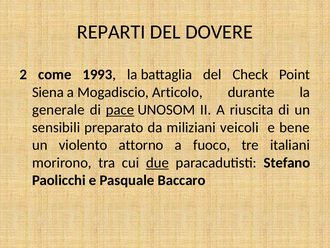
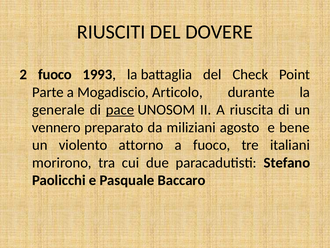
REPARTI: REPARTI -> RIUSCITI
2 come: come -> fuoco
Siena: Siena -> Parte
sensibili: sensibili -> vennero
veicoli: veicoli -> agosto
due underline: present -> none
